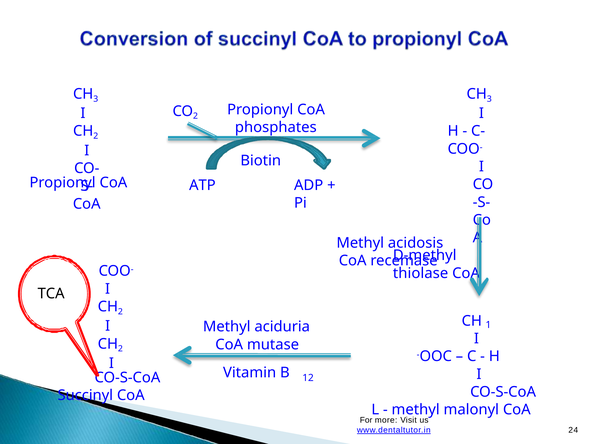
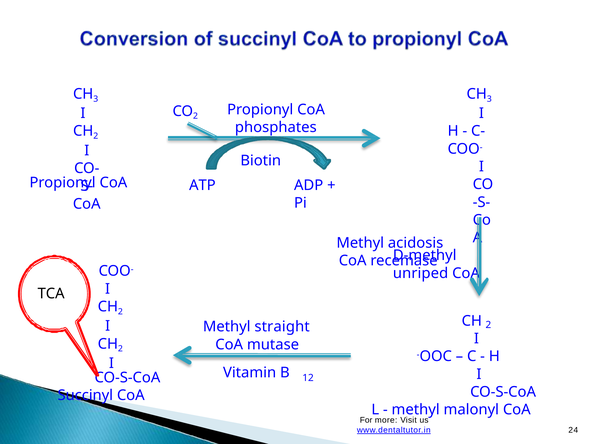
thiolase: thiolase -> unriped
1 at (488, 325): 1 -> 2
aciduria: aciduria -> straight
